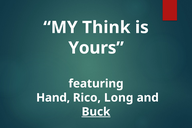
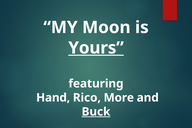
Think: Think -> Moon
Yours underline: none -> present
Long: Long -> More
